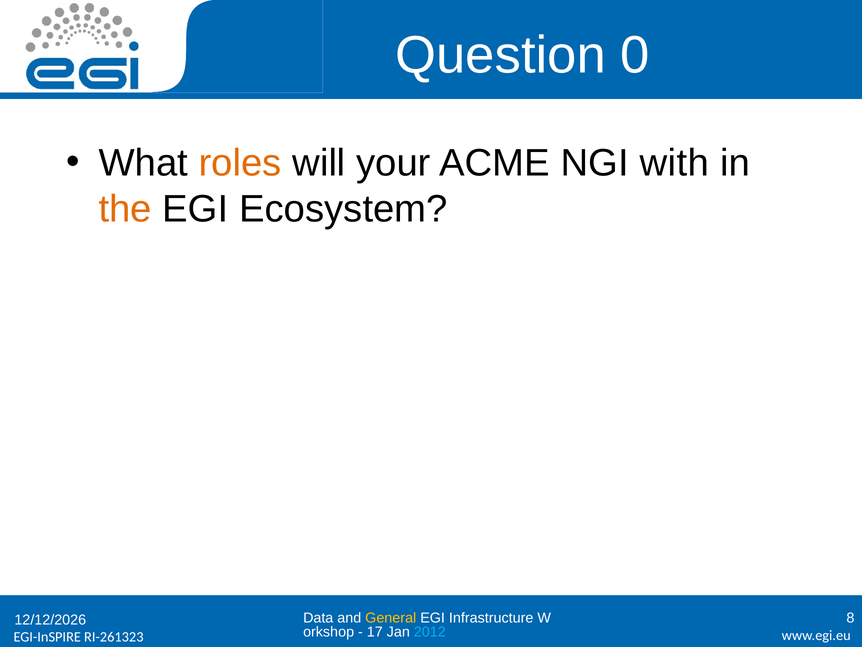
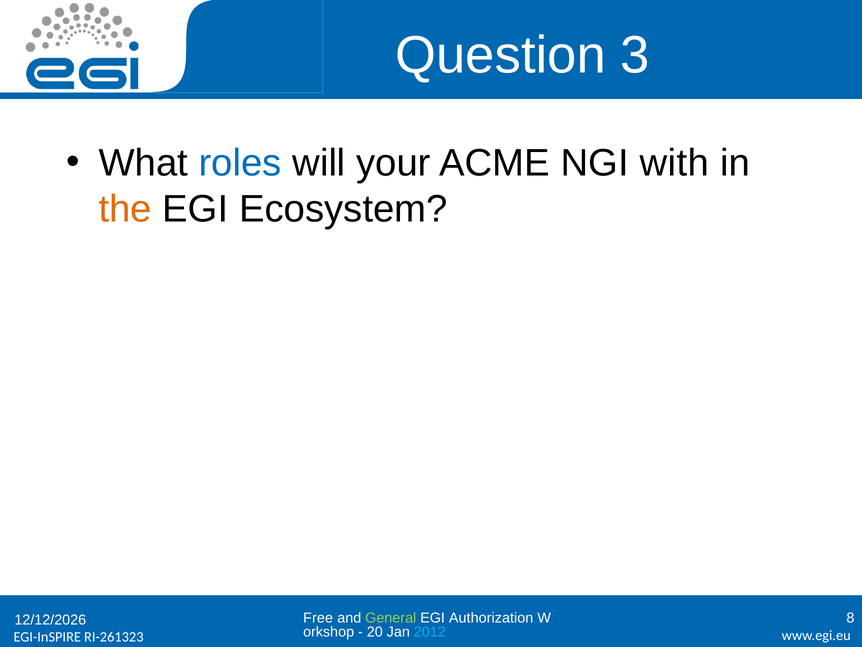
0: 0 -> 3
roles colour: orange -> blue
Data: Data -> Free
General colour: yellow -> light green
Infrastructure: Infrastructure -> Authorization
17: 17 -> 20
